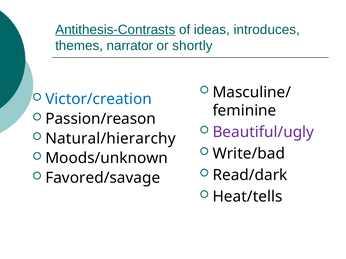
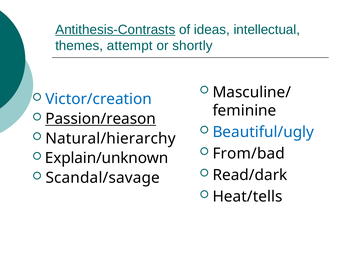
introduces: introduces -> intellectual
narrator: narrator -> attempt
Passion/reason underline: none -> present
Beautiful/ugly colour: purple -> blue
Write/bad: Write/bad -> From/bad
Moods/unknown: Moods/unknown -> Explain/unknown
Favored/savage: Favored/savage -> Scandal/savage
